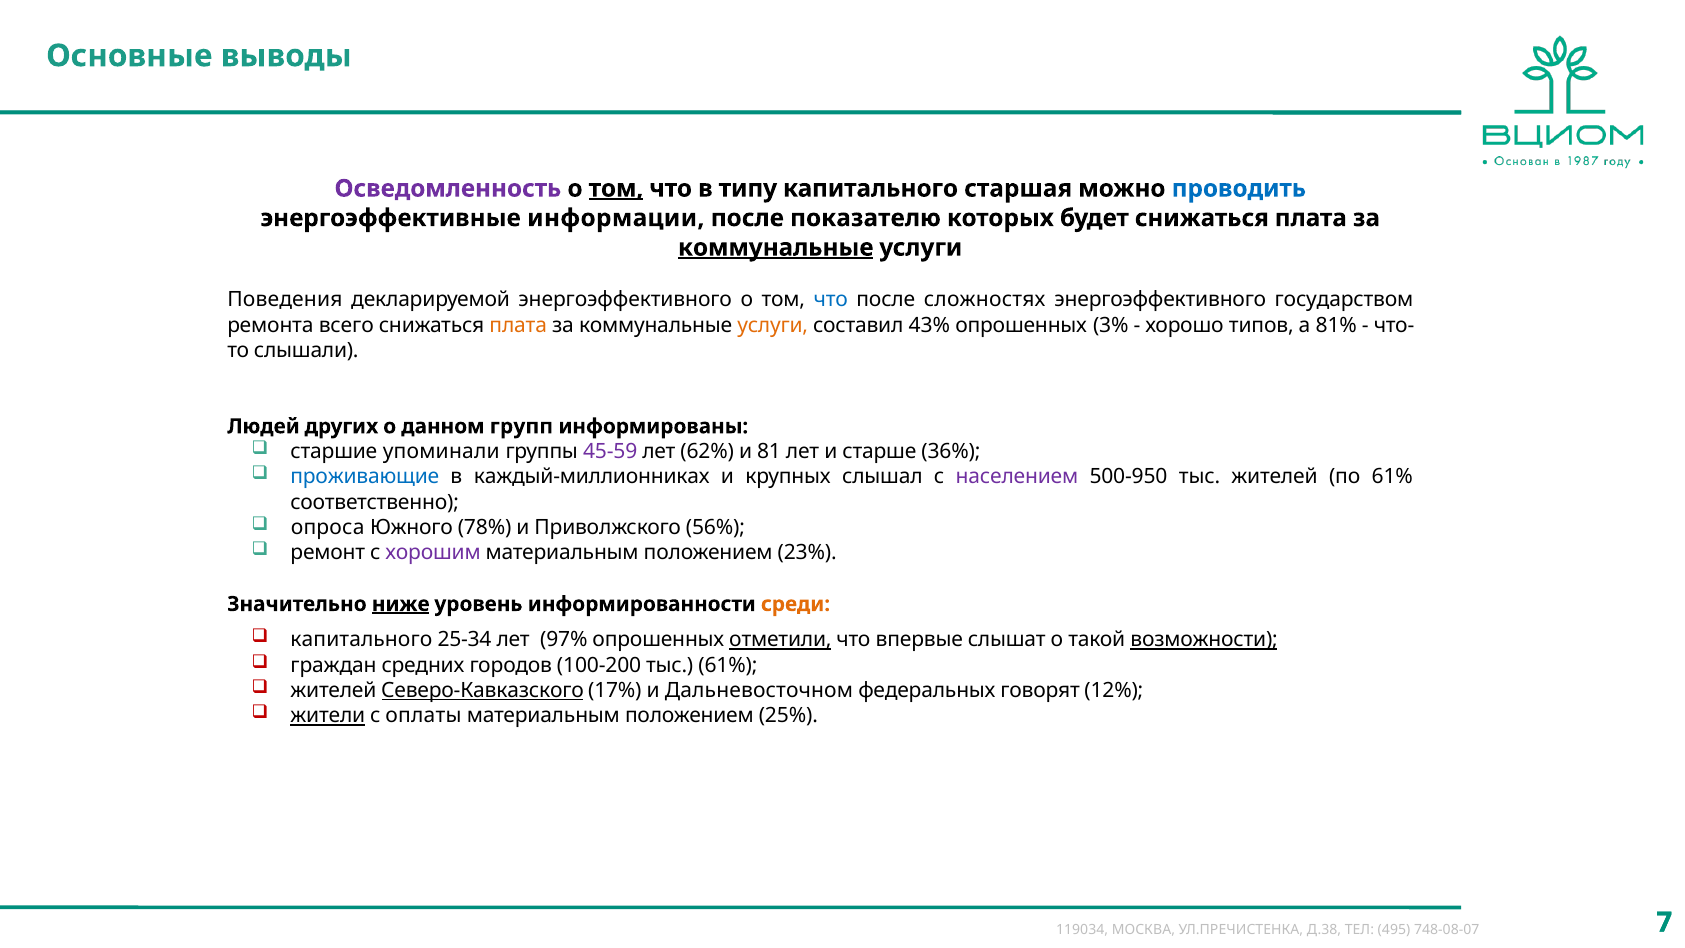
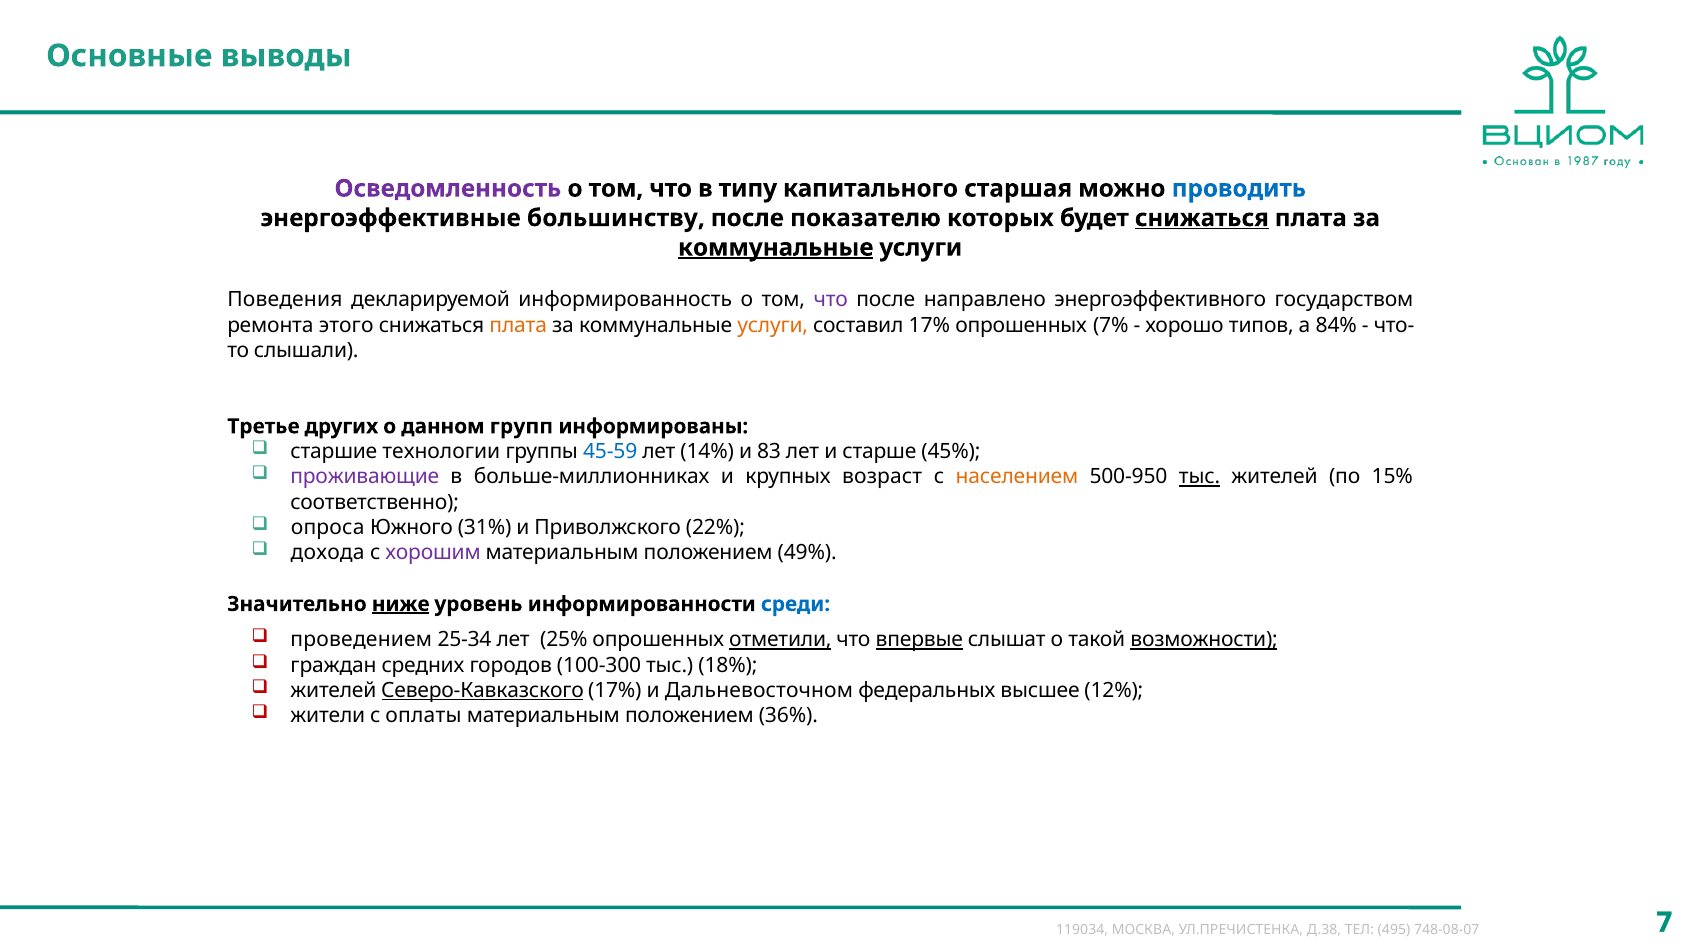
том at (616, 189) underline: present -> none
информации: информации -> большинству
снижаться at (1202, 218) underline: none -> present
декларируемой энергоэффективного: энергоэффективного -> информированность
что at (831, 300) colour: blue -> purple
сложностях: сложностях -> направлено
всего: всего -> этого
составил 43%: 43% -> 17%
3%: 3% -> 7%
81%: 81% -> 84%
Людей: Людей -> Третье
упоминали: упоминали -> технологии
45-59 colour: purple -> blue
62%: 62% -> 14%
81: 81 -> 83
36%: 36% -> 45%
проживающие colour: blue -> purple
каждый-миллионниках: каждый-миллионниках -> больше-миллионниках
слышал: слышал -> возраст
населением colour: purple -> orange
тыс at (1200, 477) underline: none -> present
по 61%: 61% -> 15%
78%: 78% -> 31%
56%: 56% -> 22%
ремонт: ремонт -> дохода
23%: 23% -> 49%
среди colour: orange -> blue
капитального at (361, 640): капитального -> проведением
97%: 97% -> 25%
впервые underline: none -> present
100-200: 100-200 -> 100-300
тыс 61%: 61% -> 18%
говорят: говорят -> высшее
жители underline: present -> none
25%: 25% -> 36%
